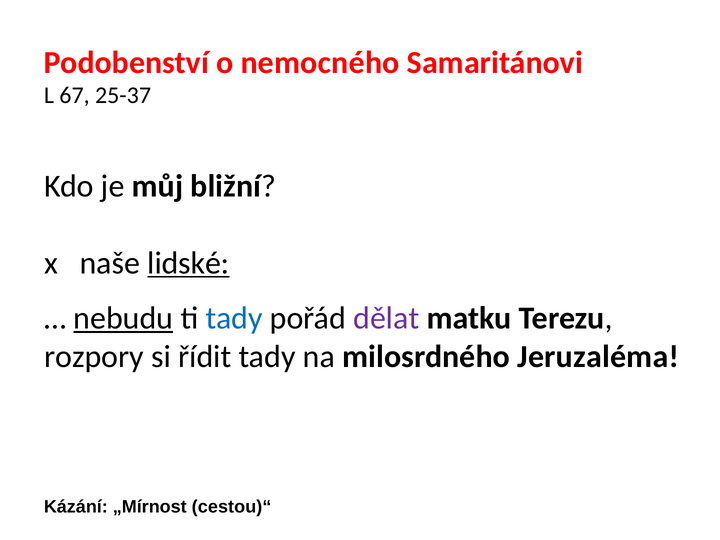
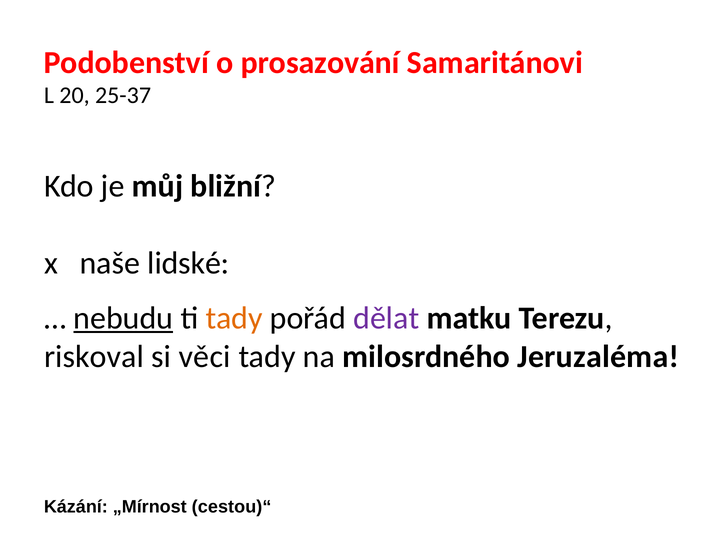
nemocného: nemocného -> prosazování
67: 67 -> 20
lidské underline: present -> none
tady at (234, 318) colour: blue -> orange
rozpory: rozpory -> riskoval
řídit: řídit -> věci
